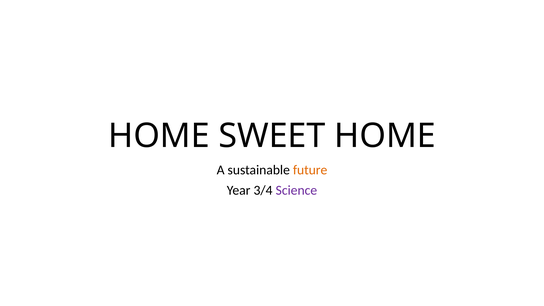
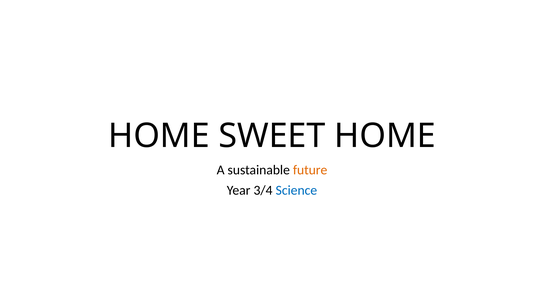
Science colour: purple -> blue
